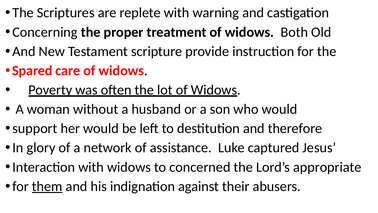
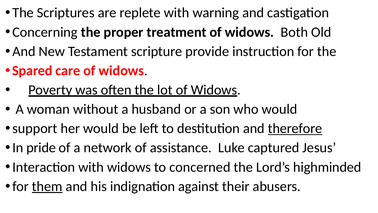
therefore underline: none -> present
glory: glory -> pride
appropriate: appropriate -> highminded
